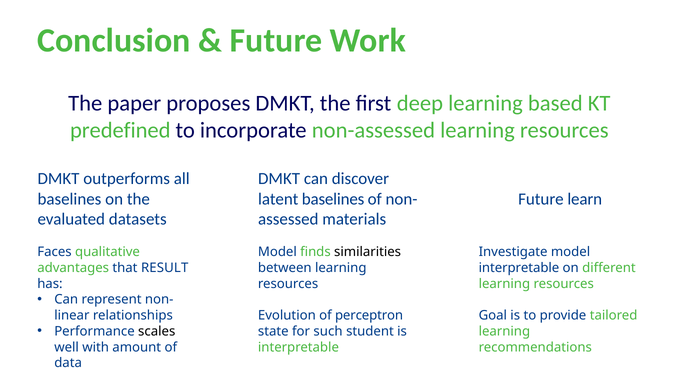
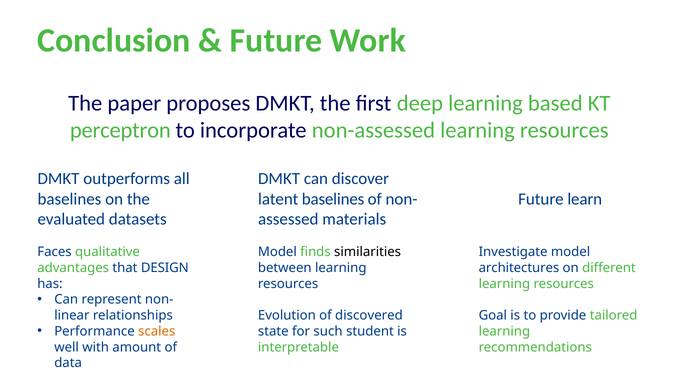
predefined: predefined -> perceptron
RESULT: RESULT -> DESIGN
interpretable at (519, 268): interpretable -> architectures
perceptron: perceptron -> discovered
scales colour: black -> orange
